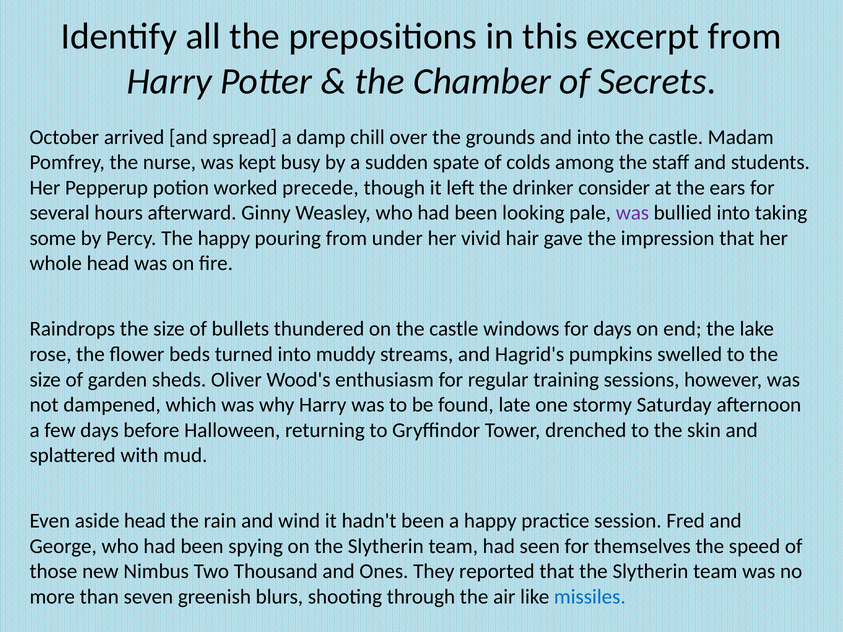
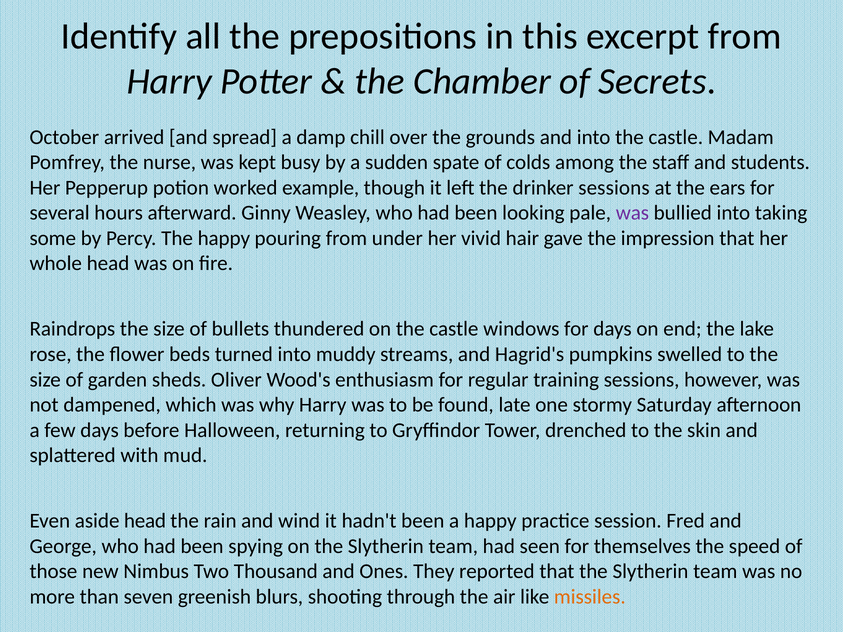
precede: precede -> example
drinker consider: consider -> sessions
missiles colour: blue -> orange
